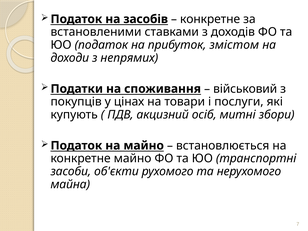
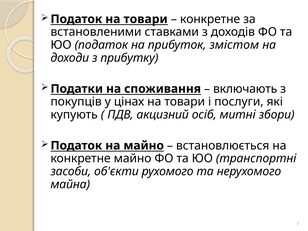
Податок на засобів: засобів -> товари
непрямих: непрямих -> прибутку
військовий: військовий -> включають
